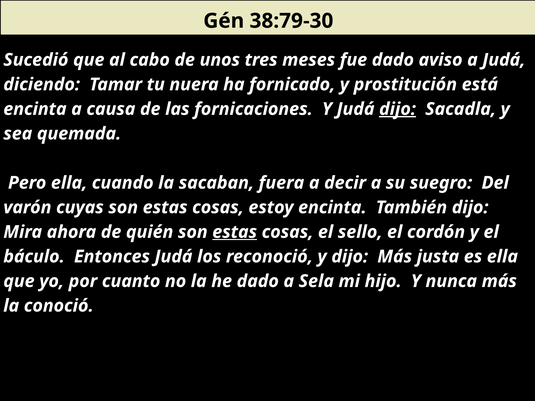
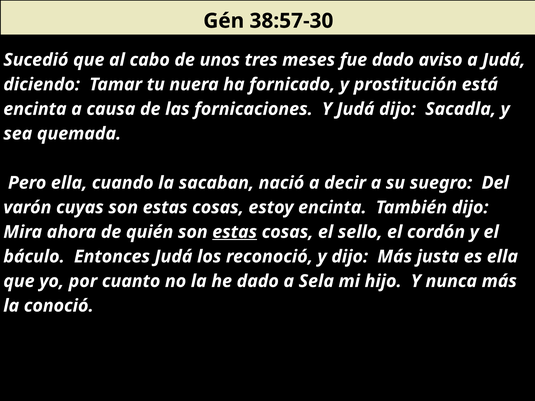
38:79-30: 38:79-30 -> 38:57-30
dijo at (398, 109) underline: present -> none
fuera: fuera -> nació
